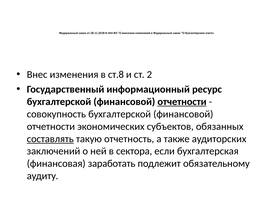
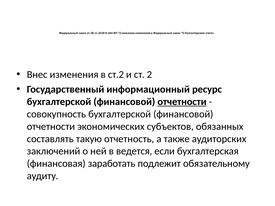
ст.8: ст.8 -> ст.2
составлять underline: present -> none
сектора: сектора -> ведется
